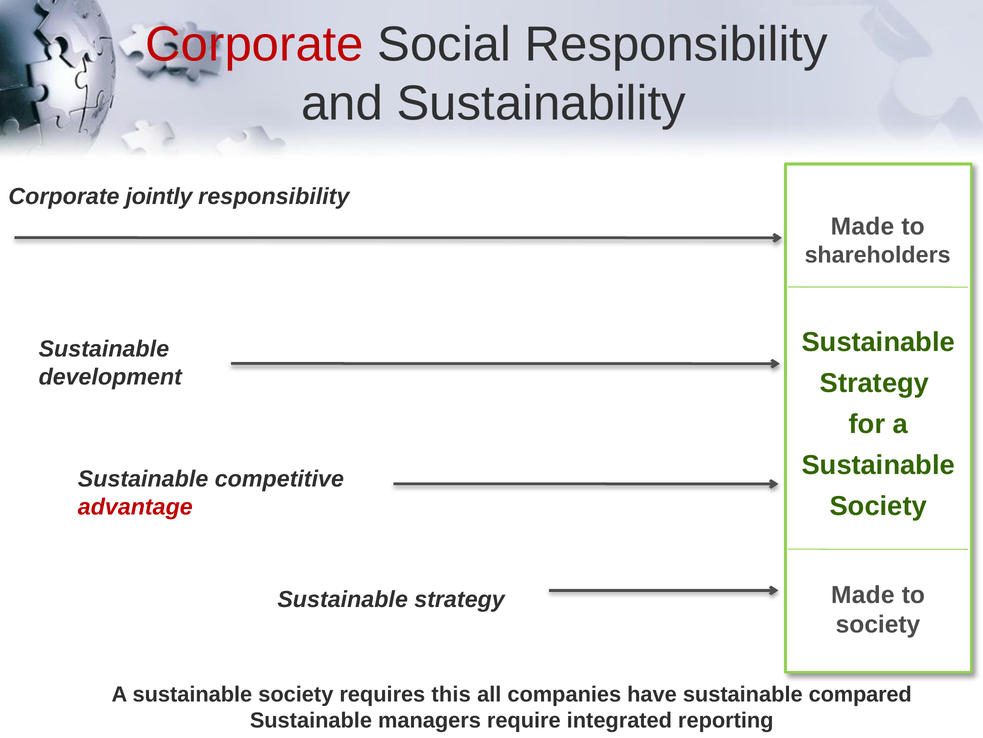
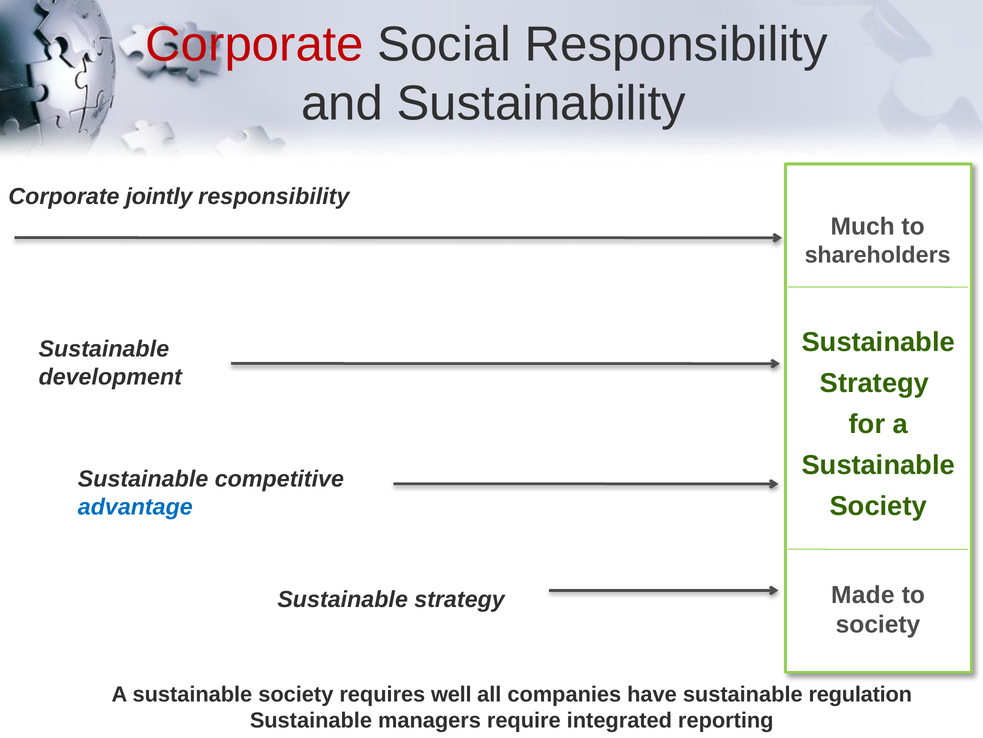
Made at (863, 226): Made -> Much
advantage colour: red -> blue
this: this -> well
compared: compared -> regulation
